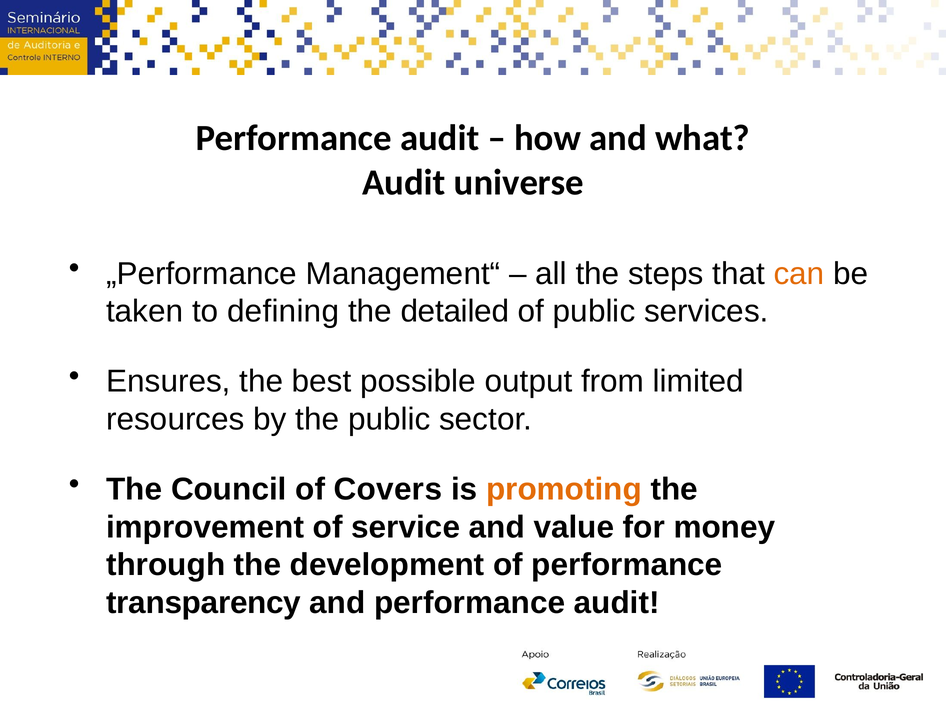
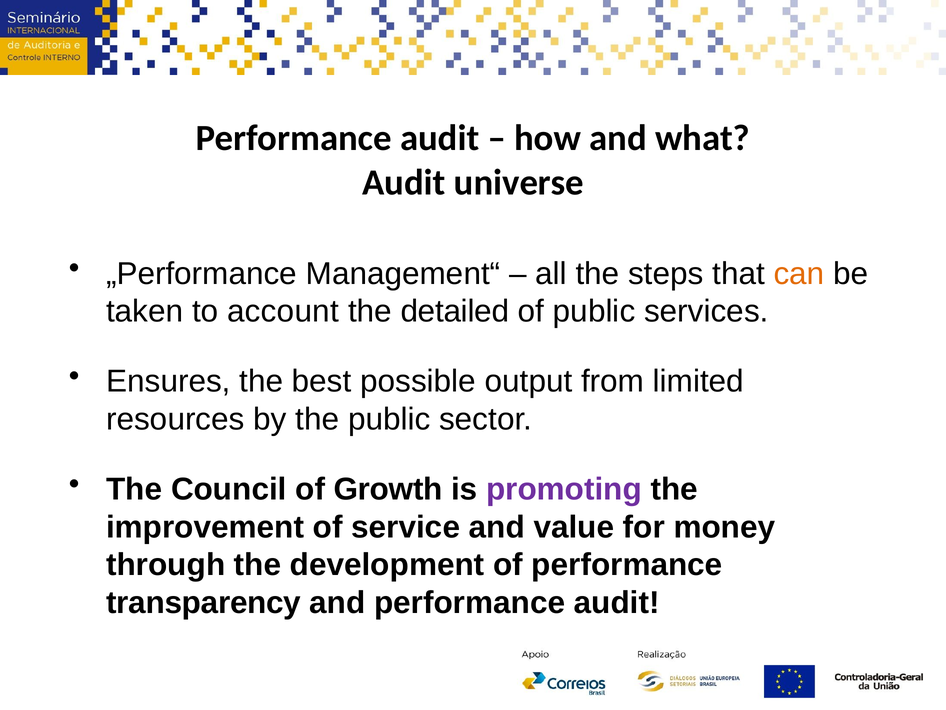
defining: defining -> account
Covers: Covers -> Growth
promoting colour: orange -> purple
